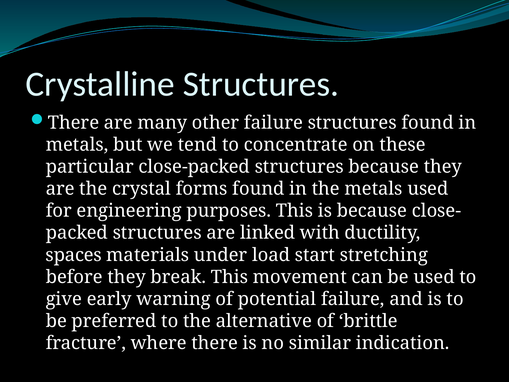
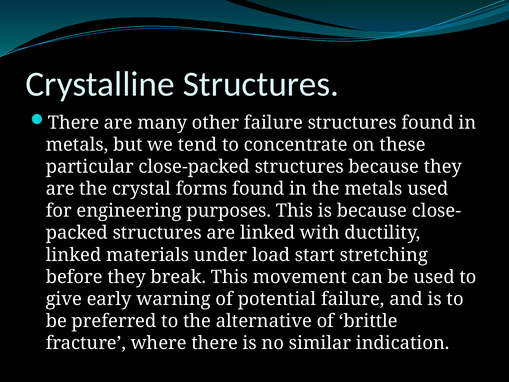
spaces at (74, 255): spaces -> linked
